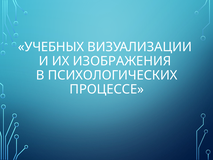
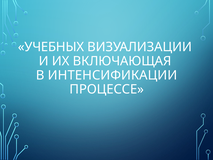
ИЗОБРАЖЕНИЯ: ИЗОБРАЖЕНИЯ -> ВКЛЮЧАЮЩАЯ
ПСИХОЛОГИЧЕСКИХ: ПСИХОЛОГИЧЕСКИХ -> ИНТЕНСИФИКАЦИИ
